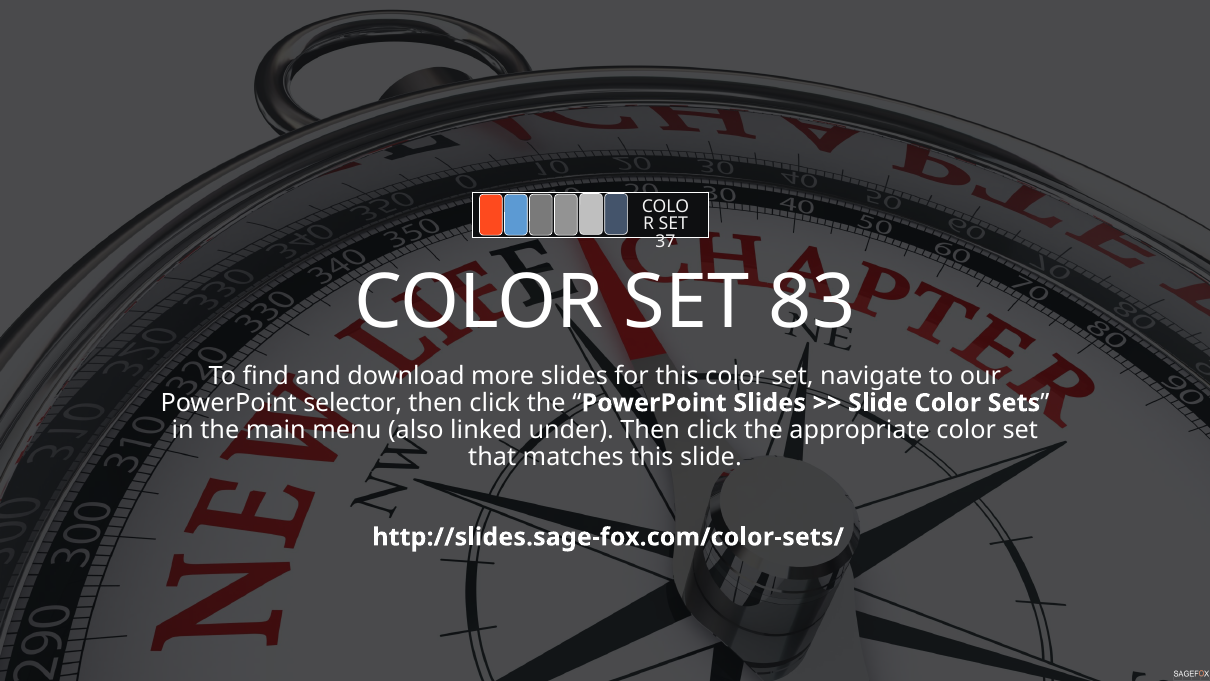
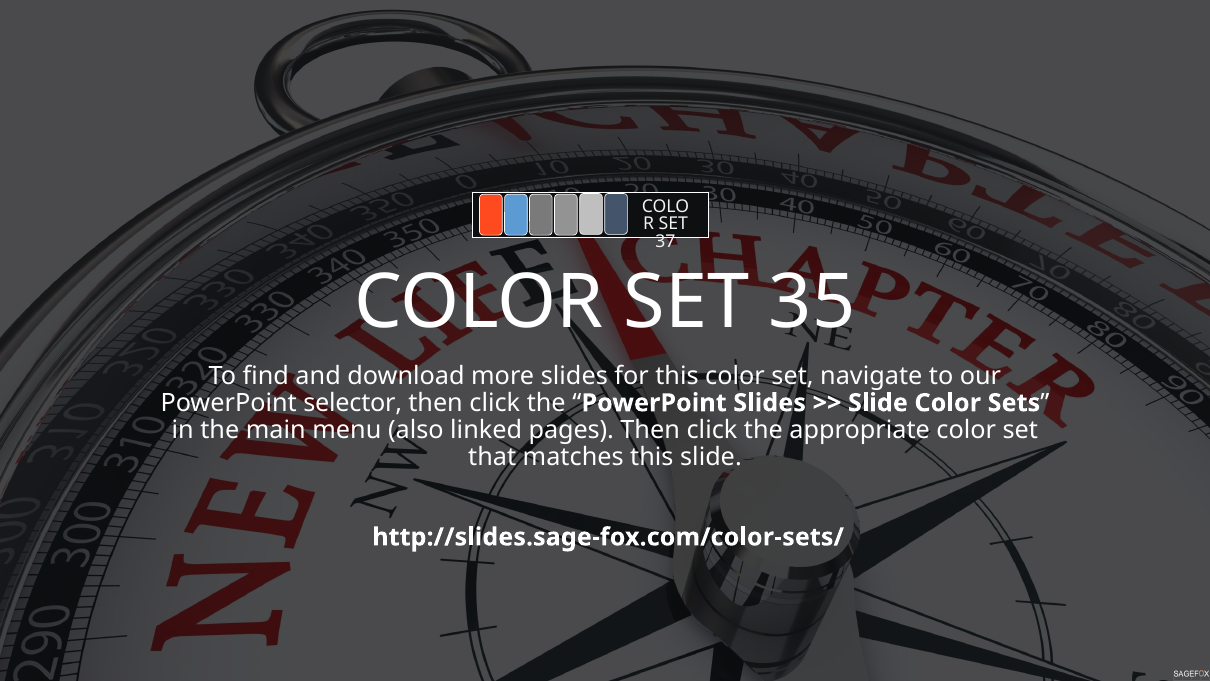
83: 83 -> 35
under: under -> pages
